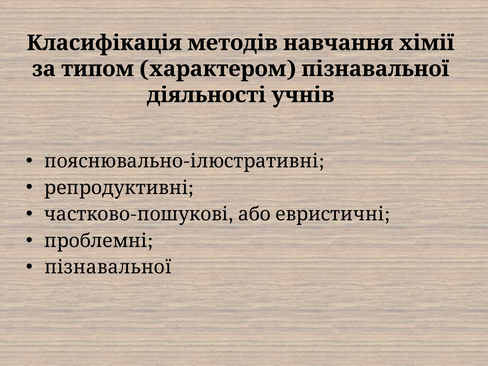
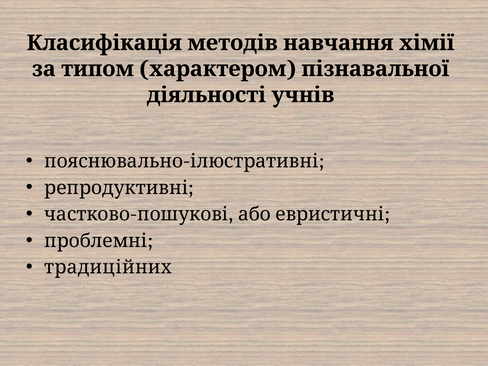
пізнавальної at (108, 267): пізнавальної -> традиційних
